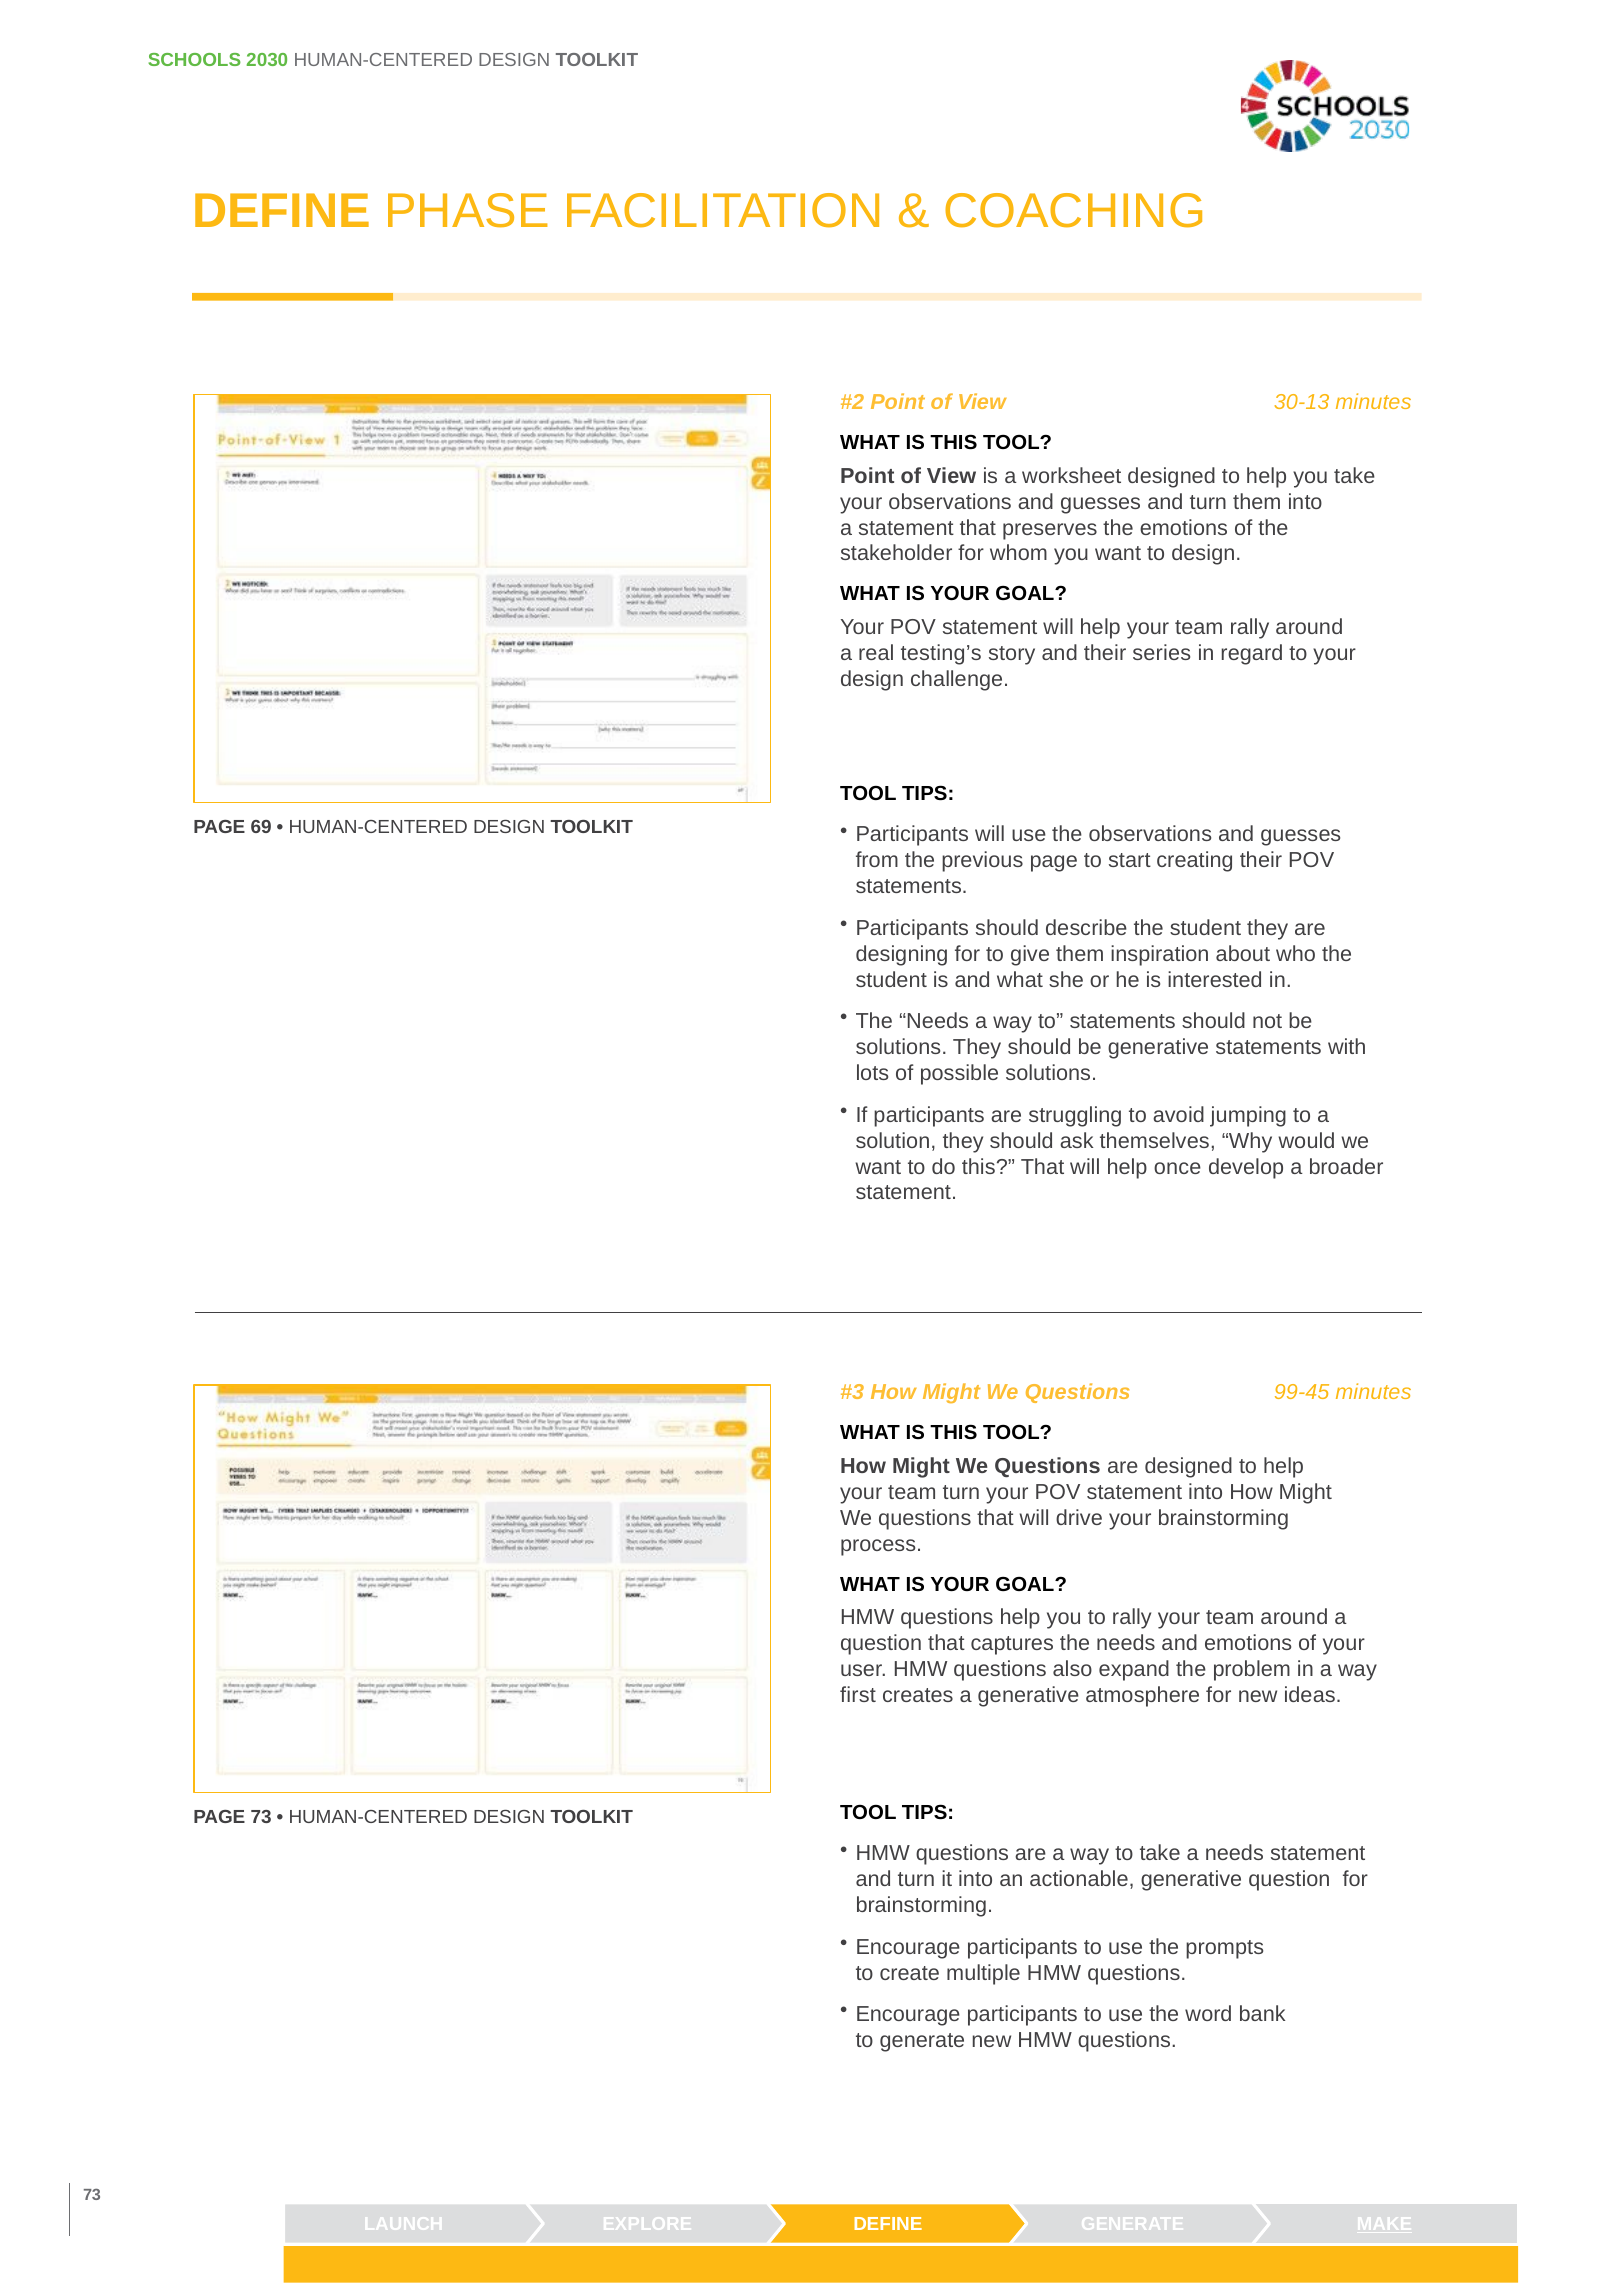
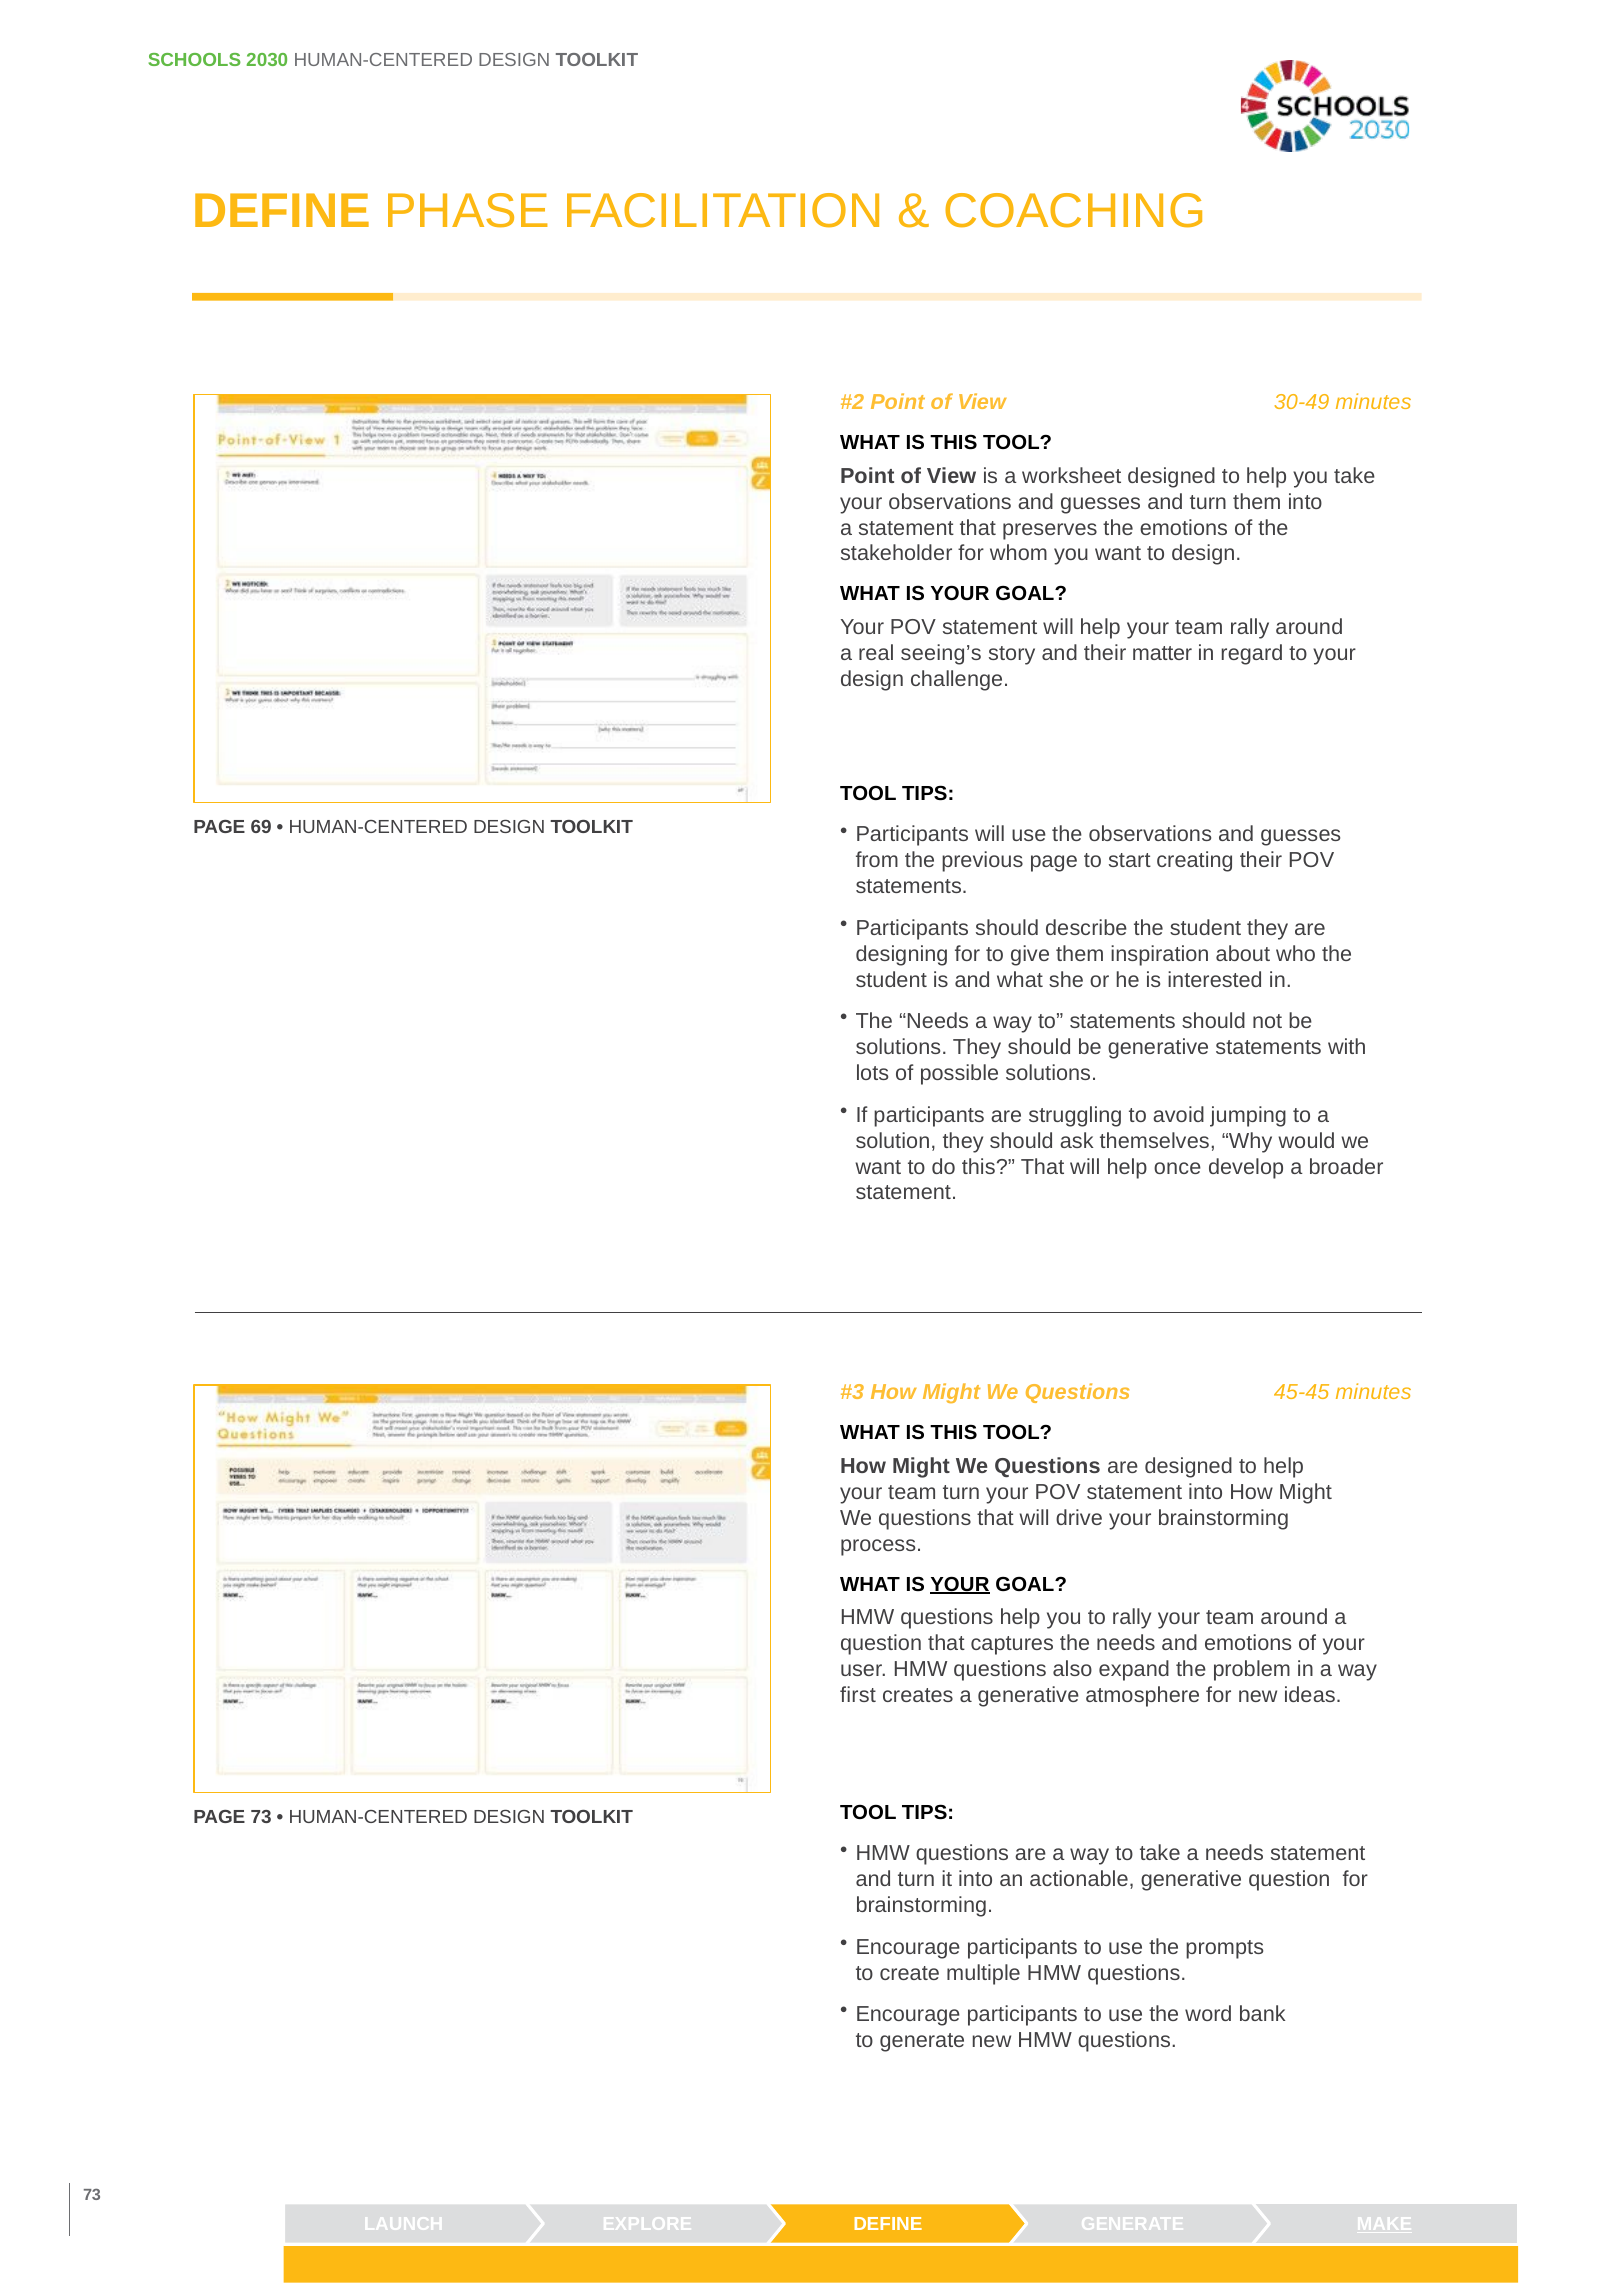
30-13: 30-13 -> 30-49
testing’s: testing’s -> seeing’s
series: series -> matter
99-45: 99-45 -> 45-45
YOUR at (960, 1584) underline: none -> present
